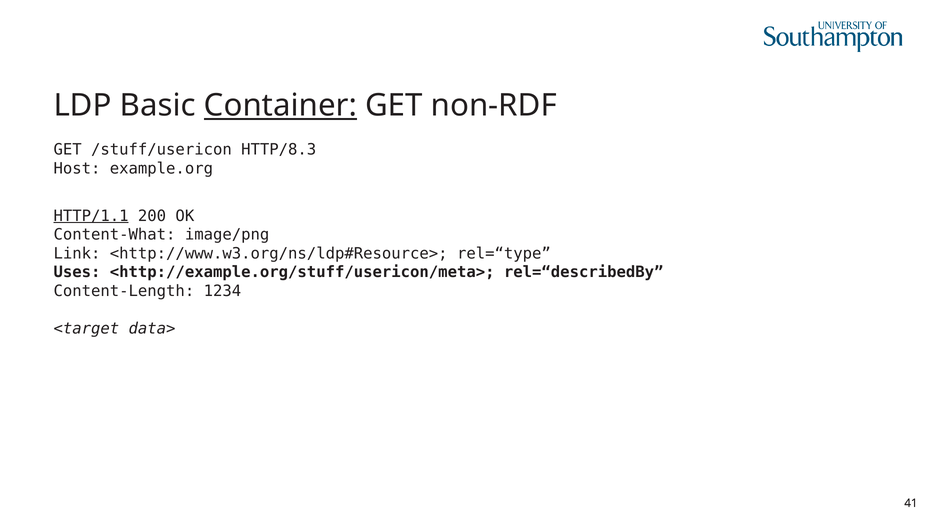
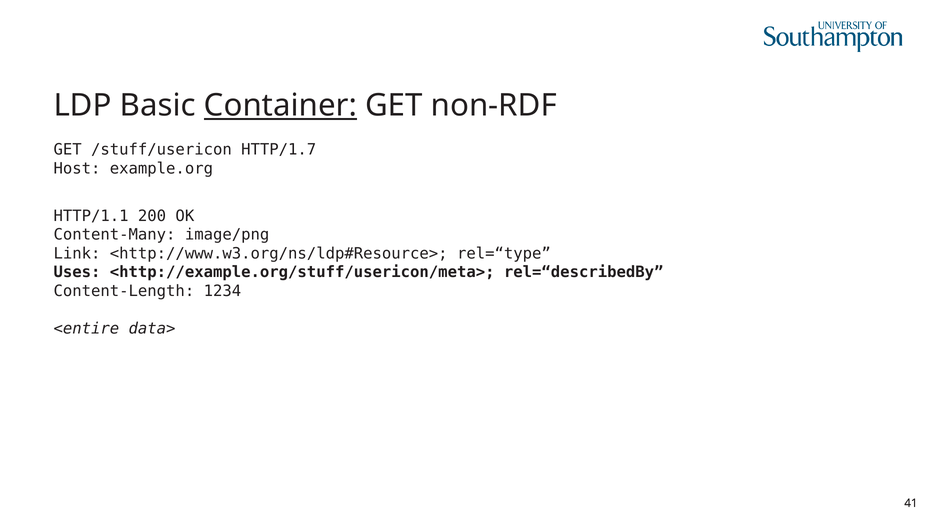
HTTP/8.3: HTTP/8.3 -> HTTP/1.7
HTTP/1.1 underline: present -> none
Content-What: Content-What -> Content-Many
<target: <target -> <entire
